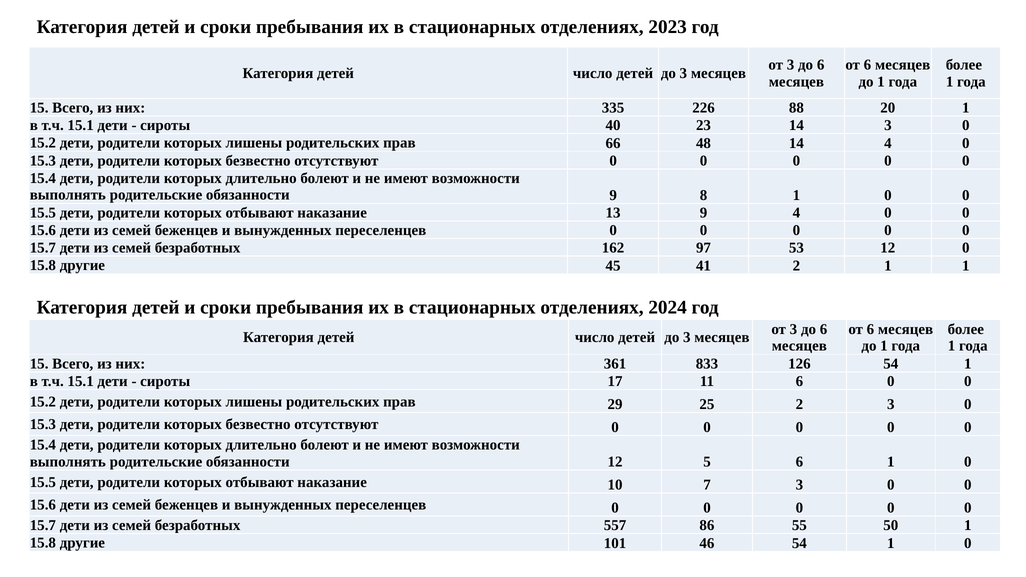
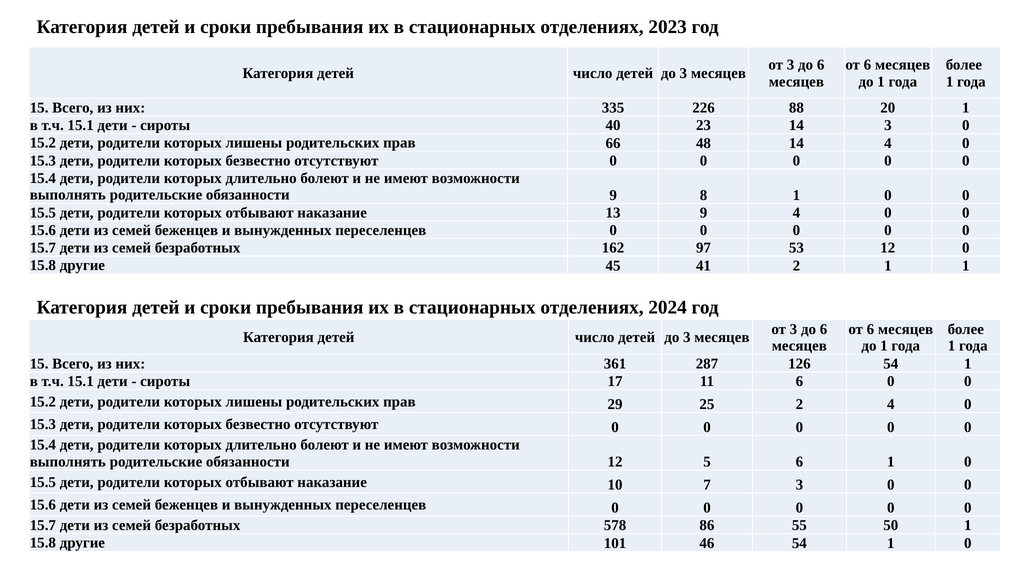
833: 833 -> 287
2 3: 3 -> 4
557: 557 -> 578
